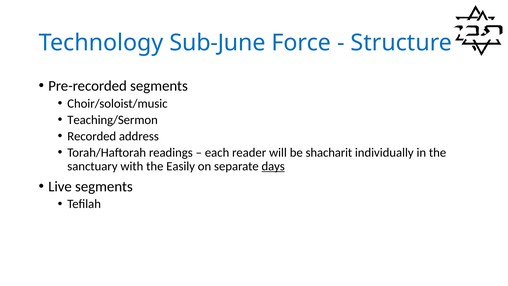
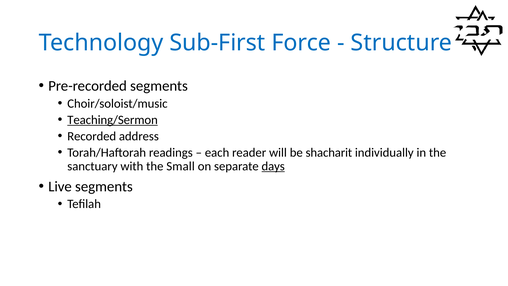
Sub-June: Sub-June -> Sub-First
Teaching/Sermon underline: none -> present
Easily: Easily -> Small
